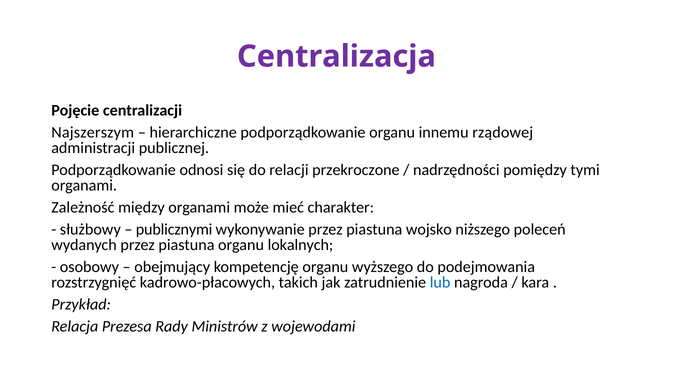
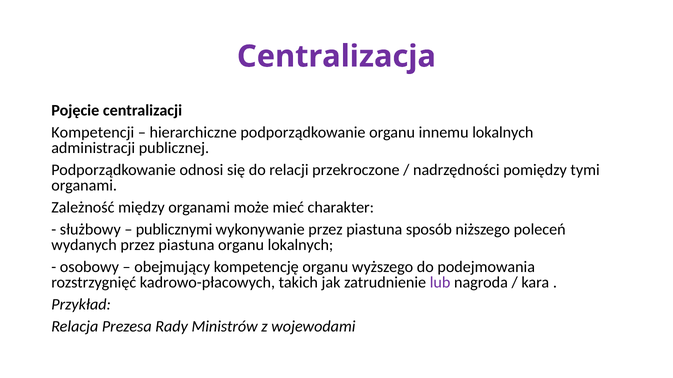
Najszerszym: Najszerszym -> Kompetencji
innemu rządowej: rządowej -> lokalnych
wojsko: wojsko -> sposób
lub colour: blue -> purple
